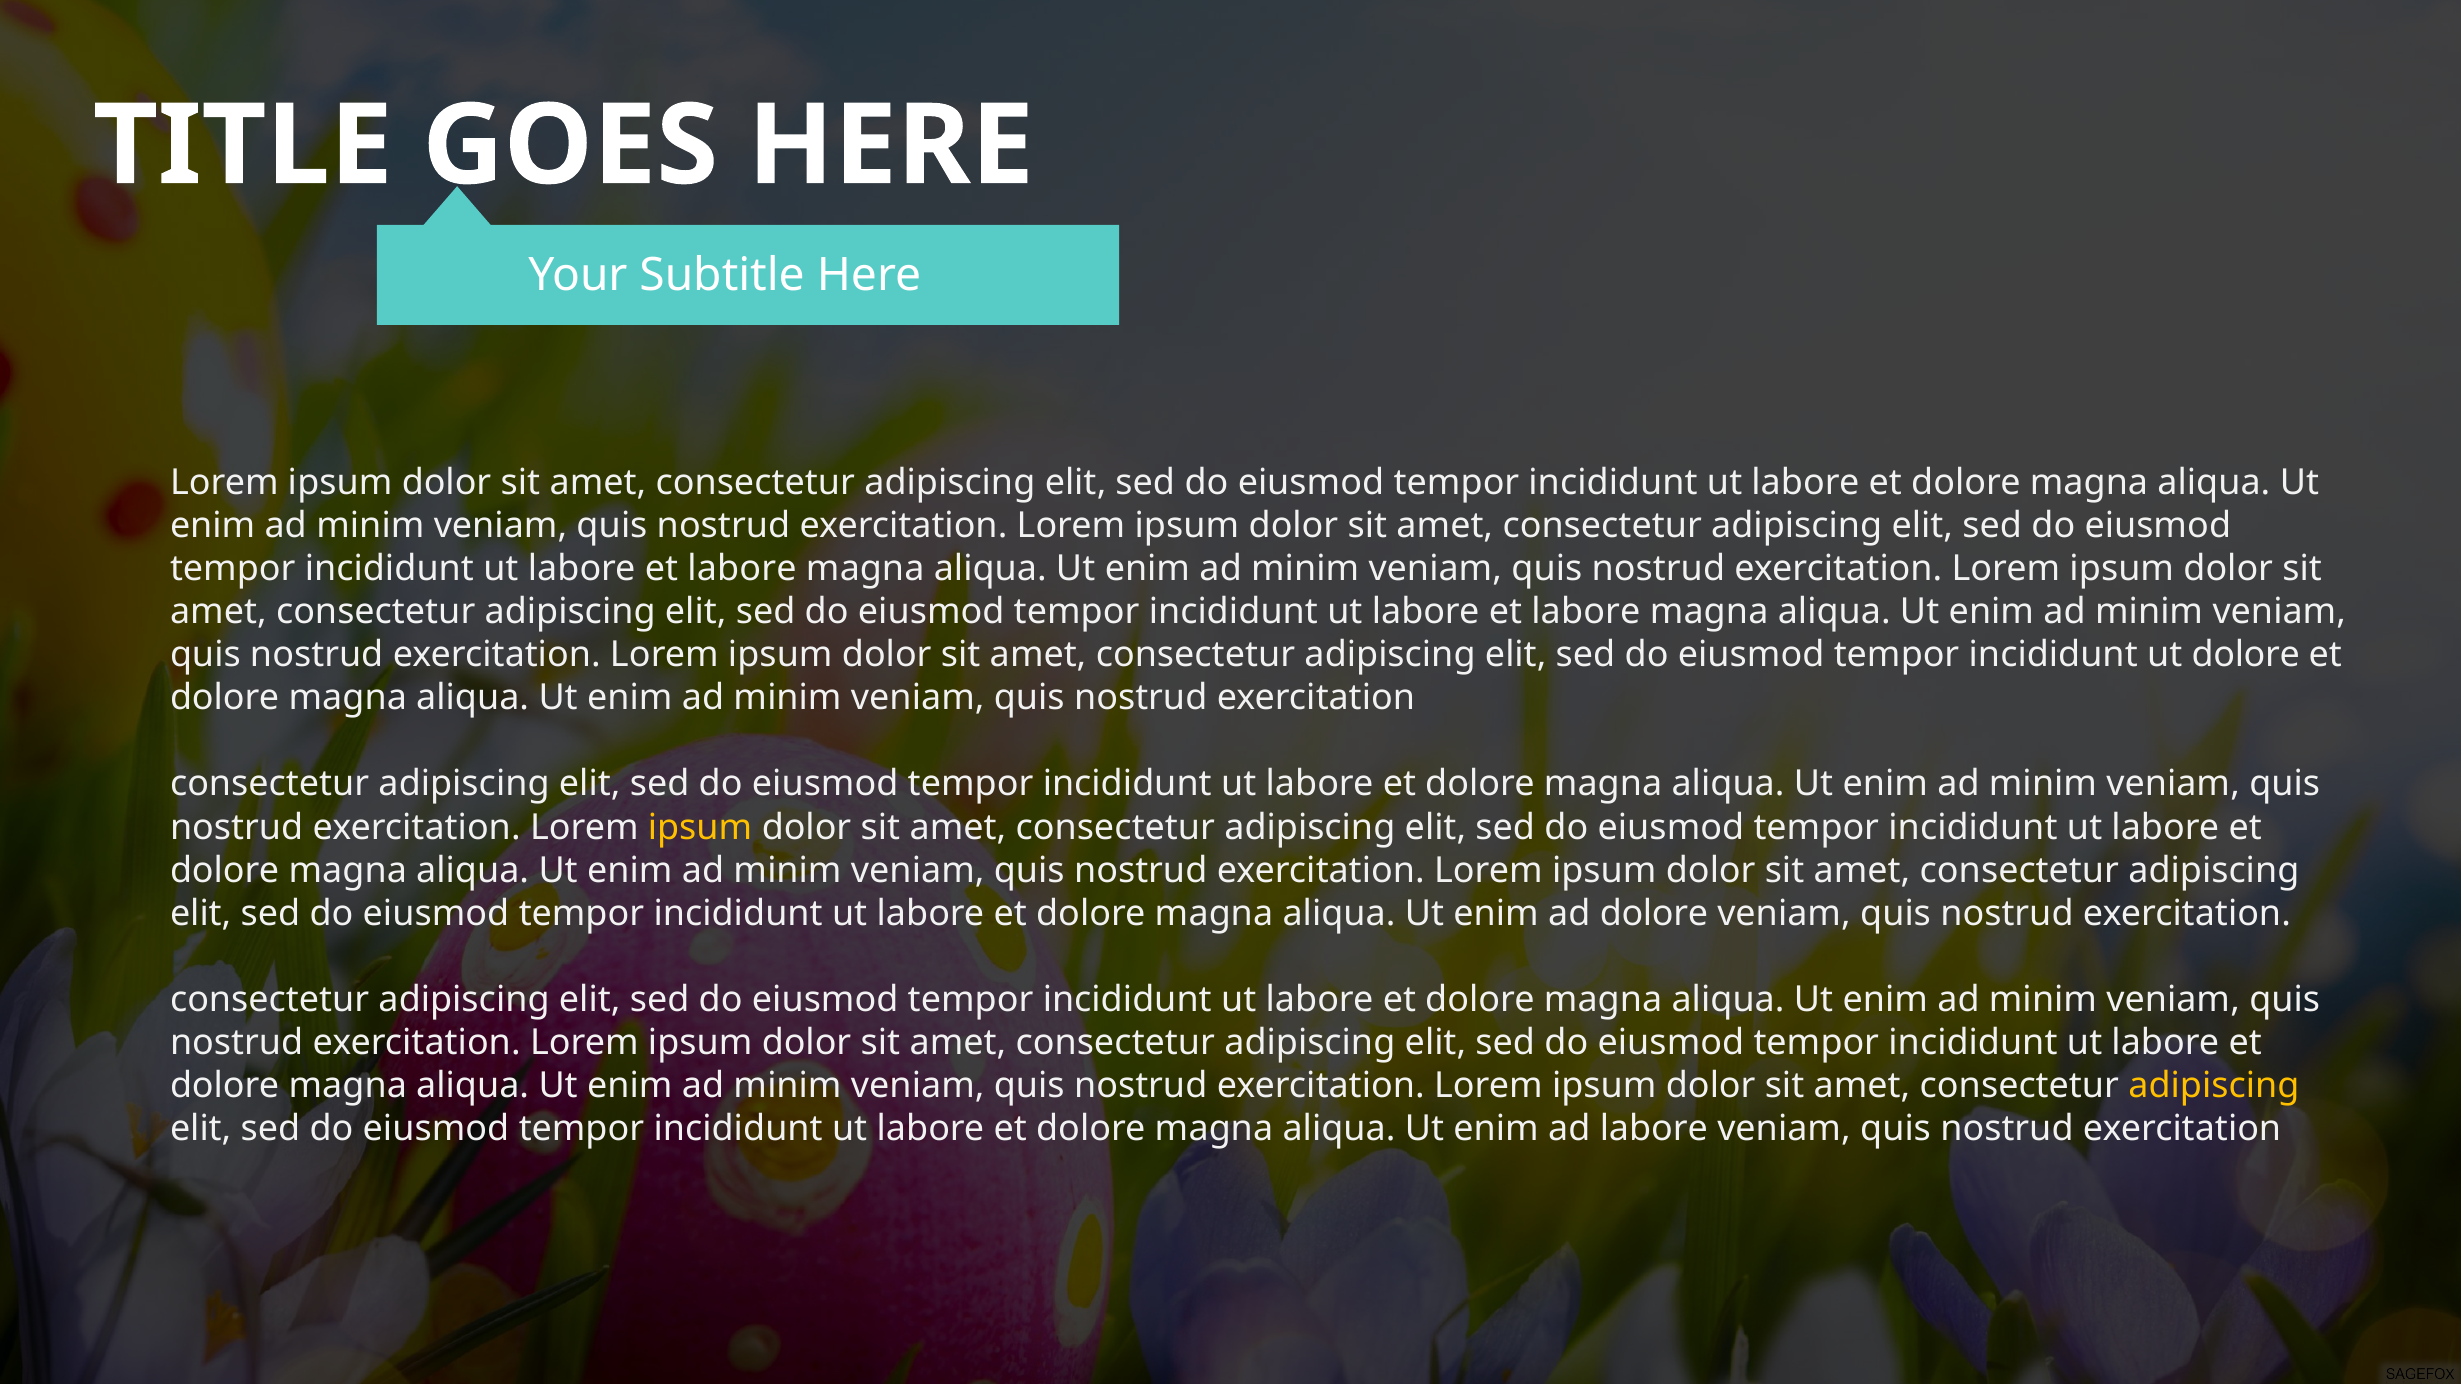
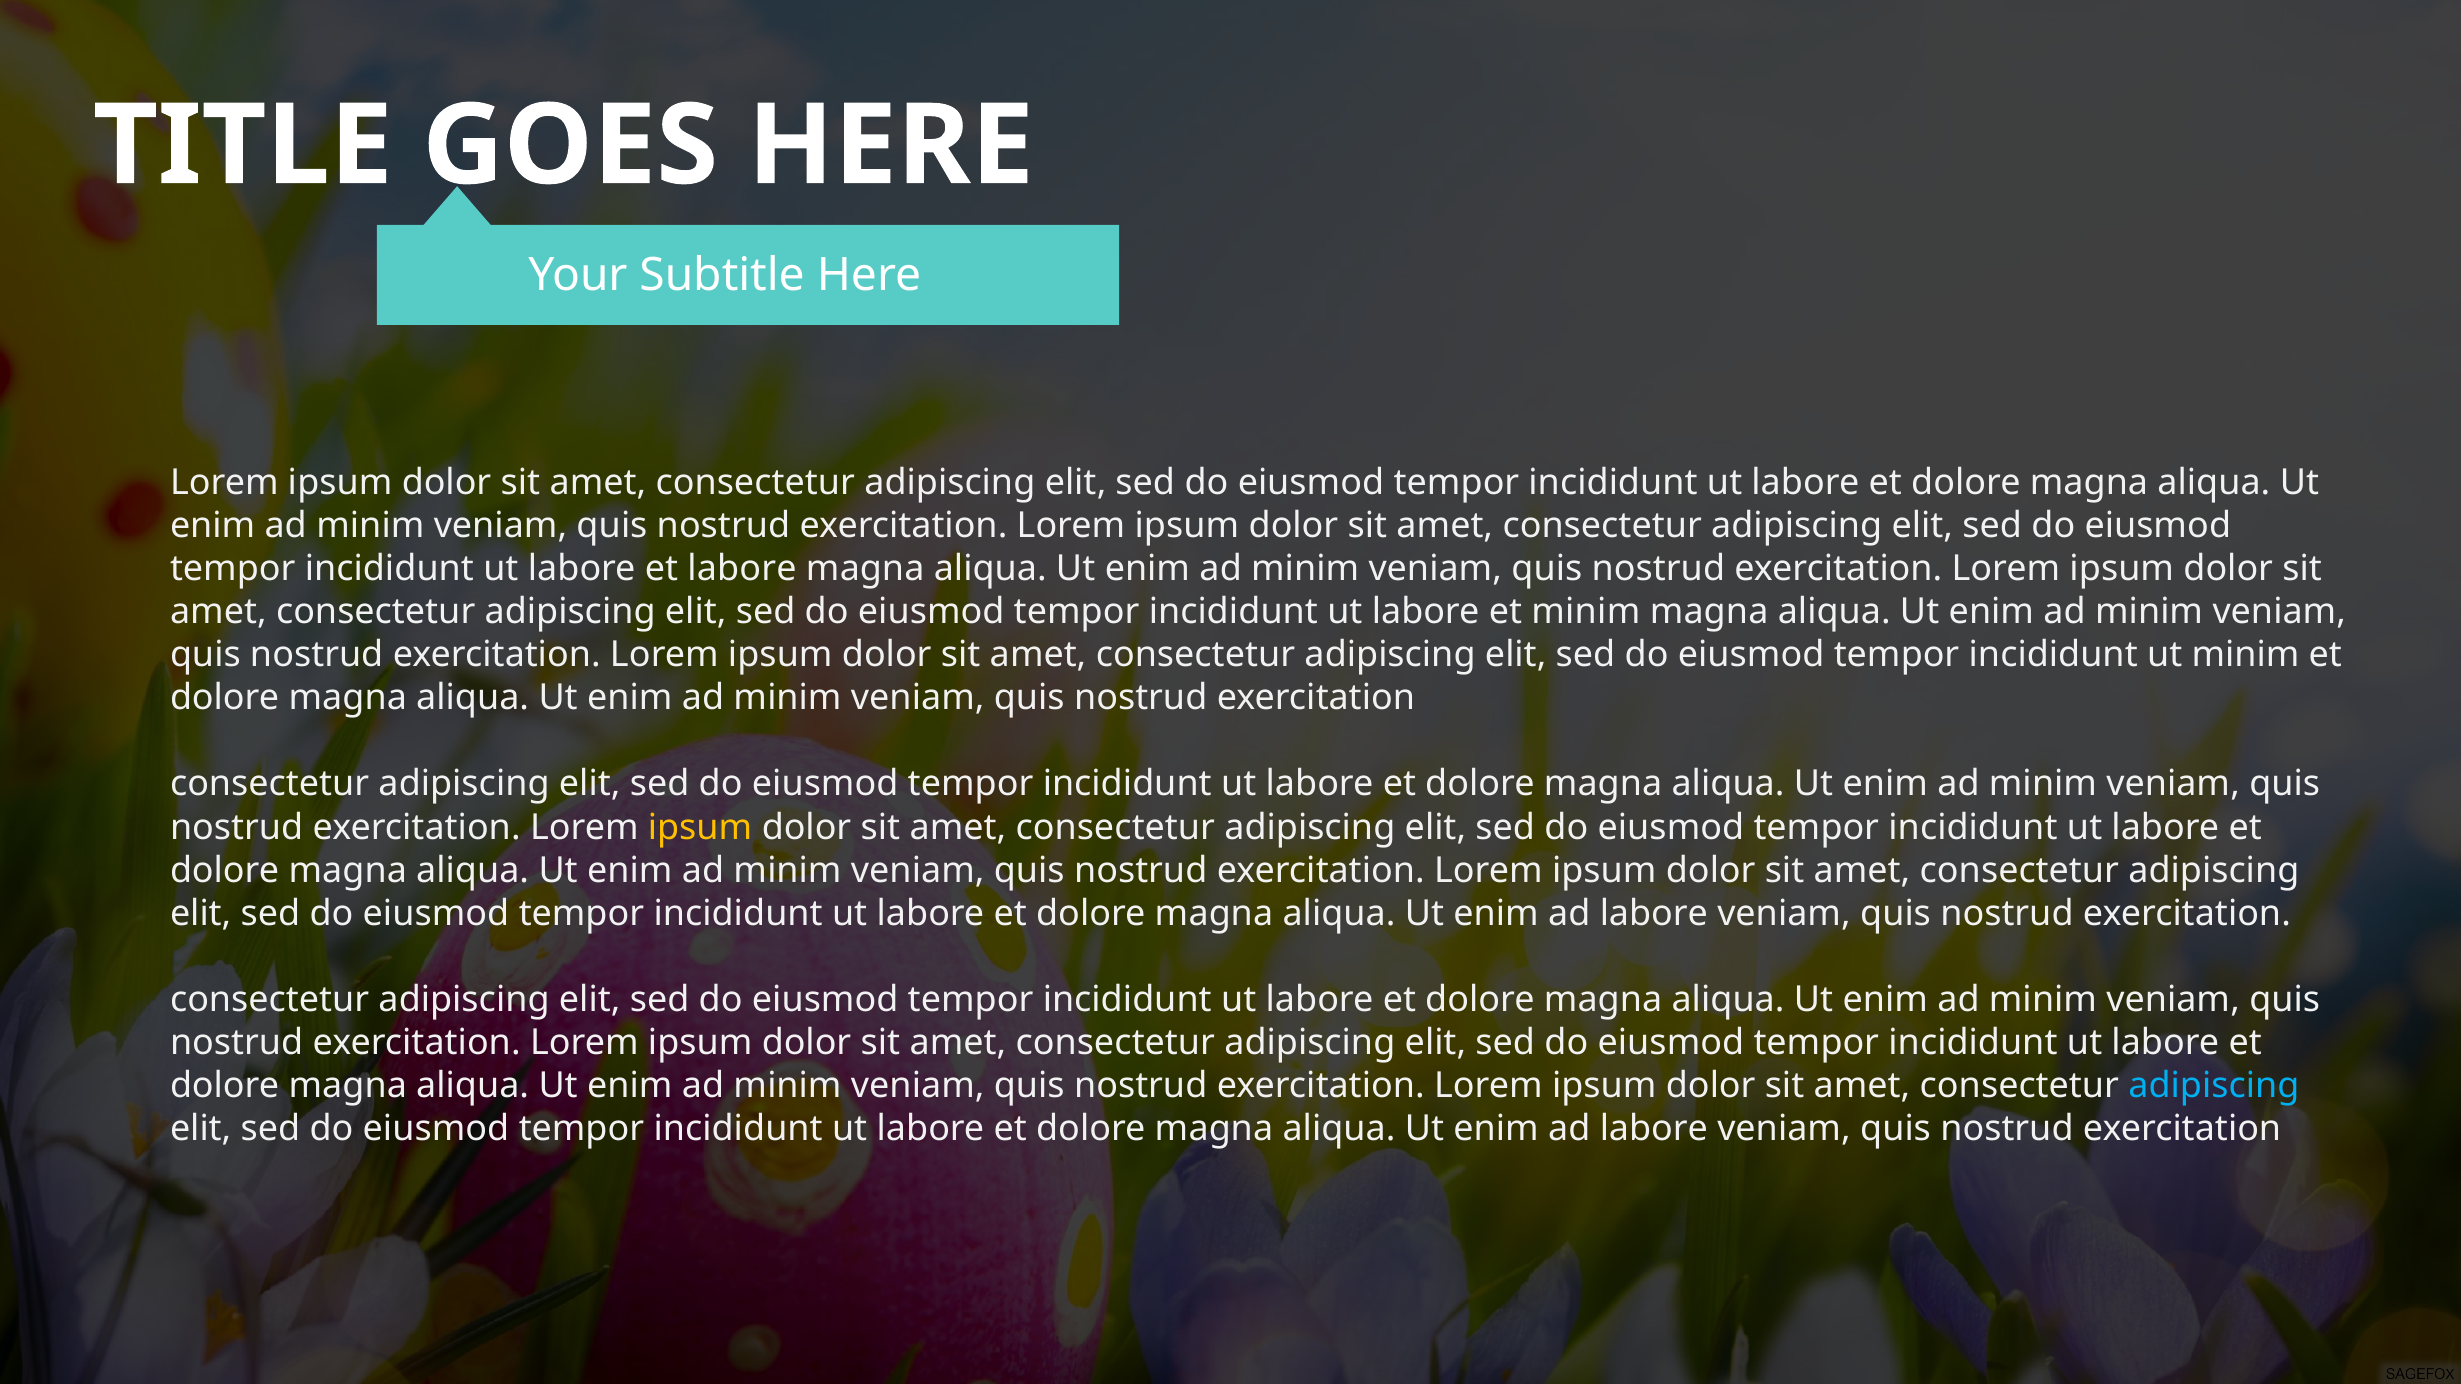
labore at (1586, 612): labore -> minim
ut dolore: dolore -> minim
dolore at (1654, 914): dolore -> labore
adipiscing at (2214, 1086) colour: yellow -> light blue
